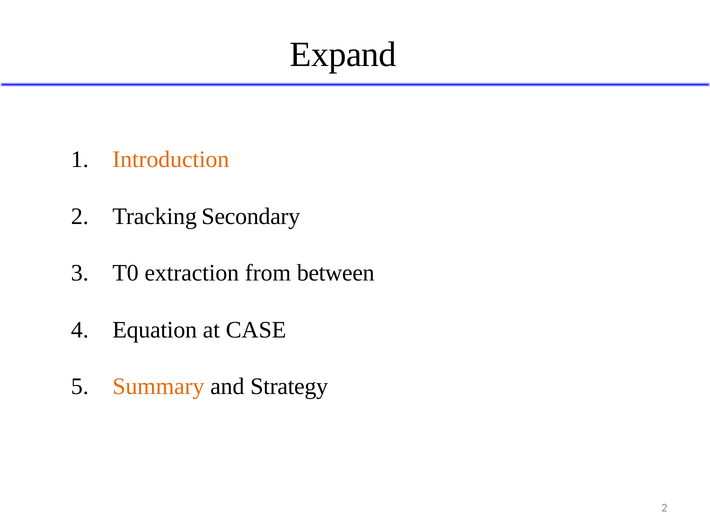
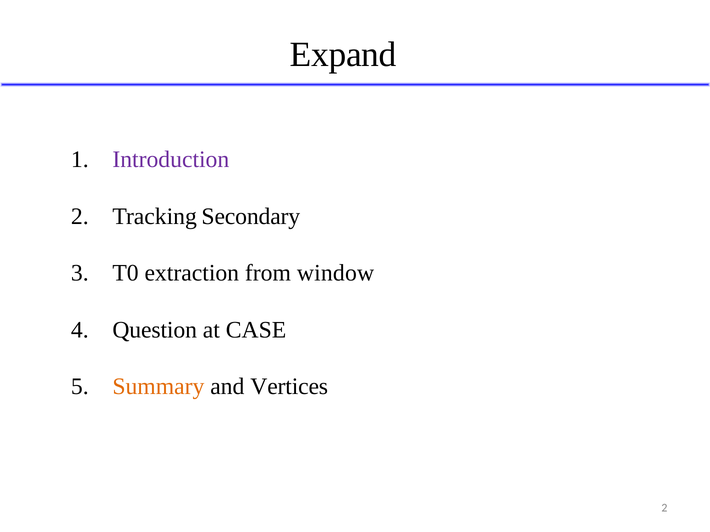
Introduction colour: orange -> purple
between: between -> window
Equation: Equation -> Question
Strategy: Strategy -> Vertices
